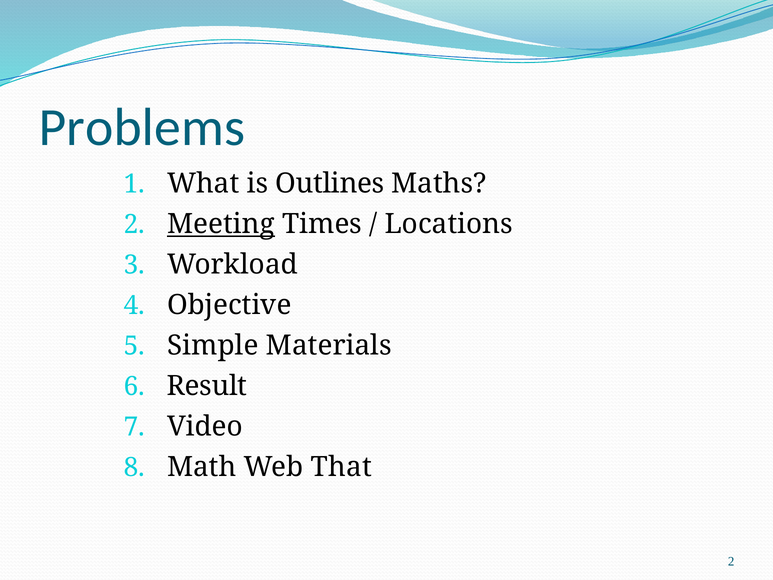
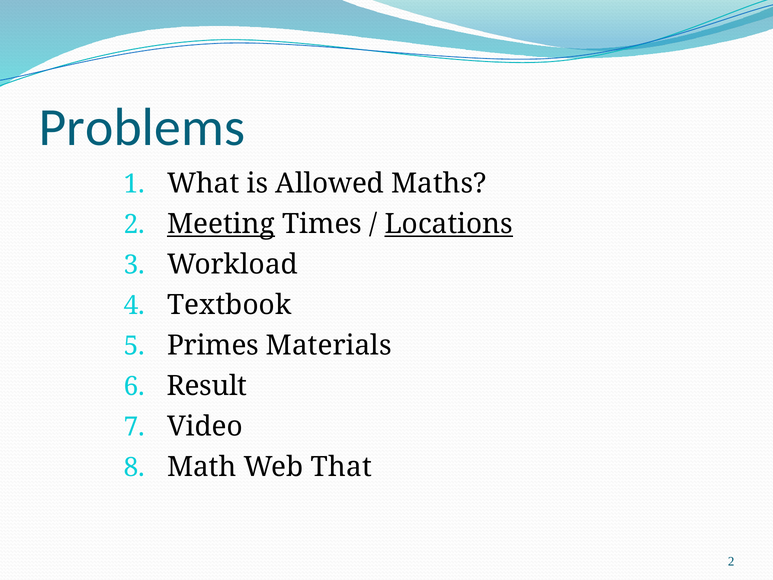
Outlines: Outlines -> Allowed
Locations underline: none -> present
Objective: Objective -> Textbook
Simple: Simple -> Primes
